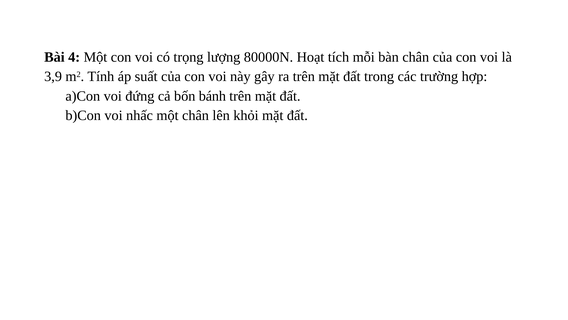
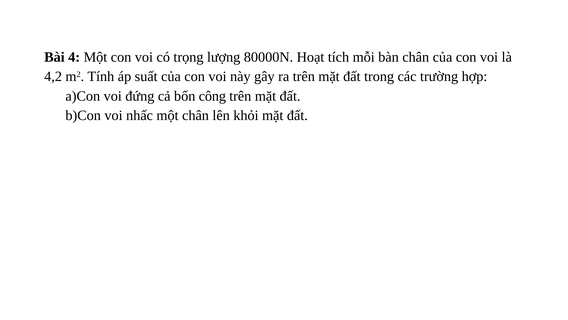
3,9: 3,9 -> 4,2
bánh: bánh -> công
